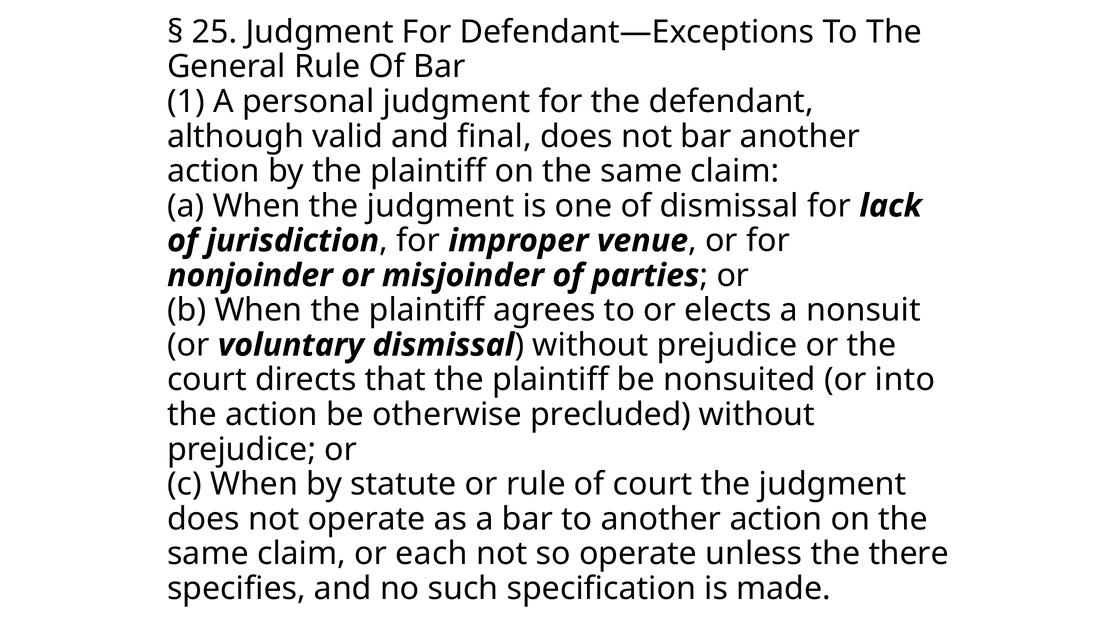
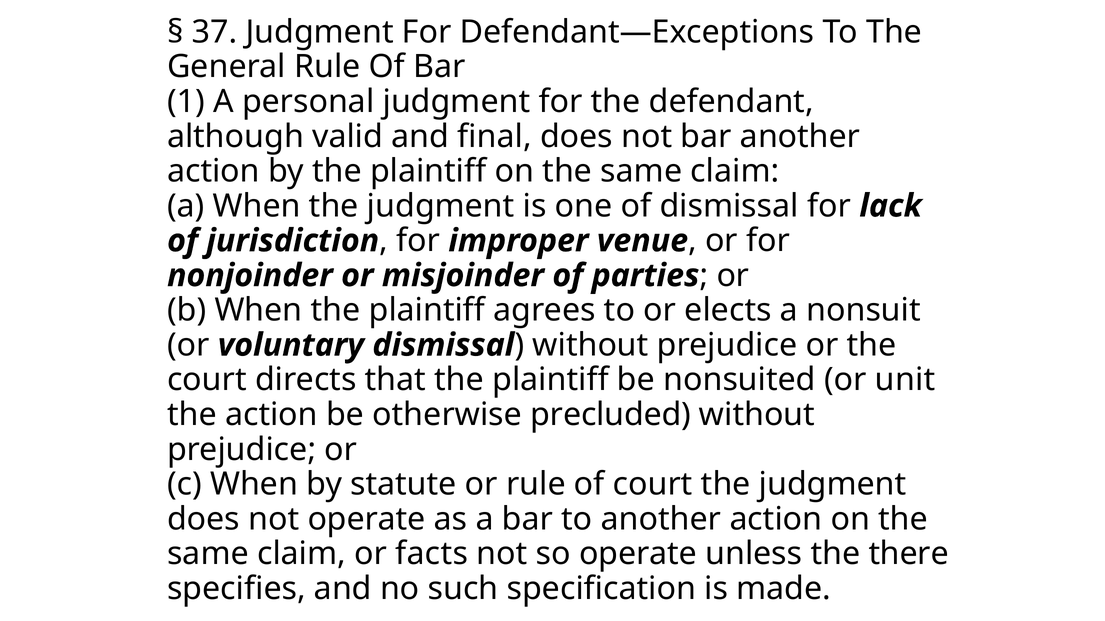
25: 25 -> 37
into: into -> unit
each: each -> facts
